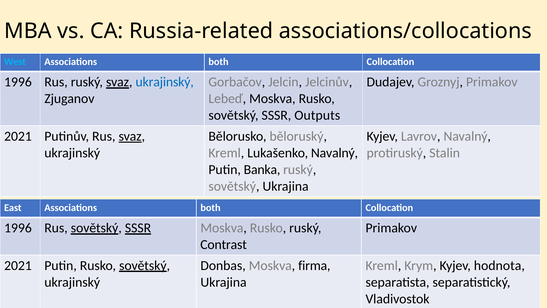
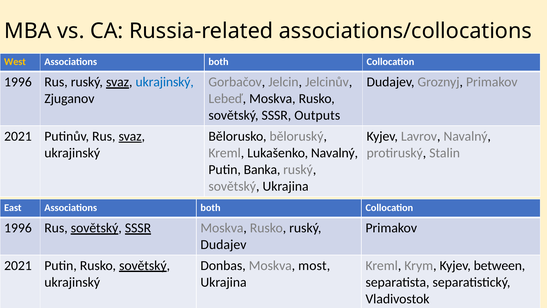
West colour: light blue -> yellow
Contrast at (224, 244): Contrast -> Dudajev
firma: firma -> most
hodnota: hodnota -> between
